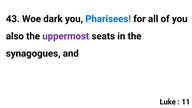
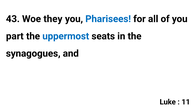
dark: dark -> they
also: also -> part
uppermost colour: purple -> blue
